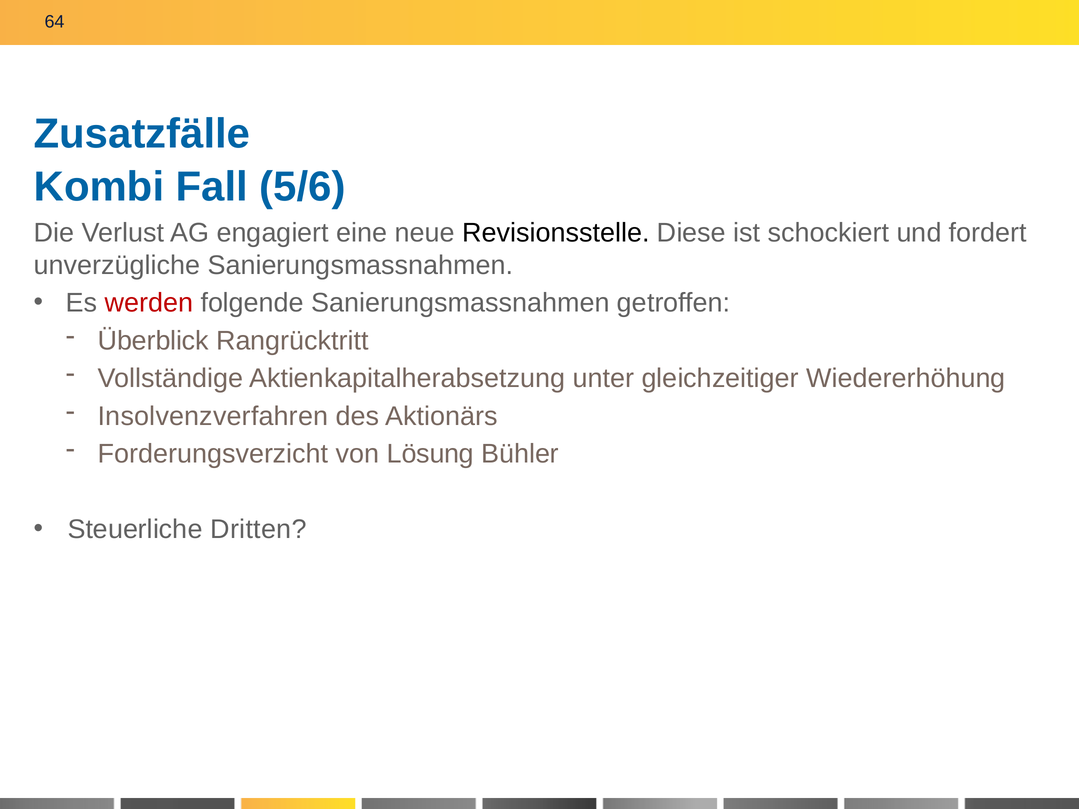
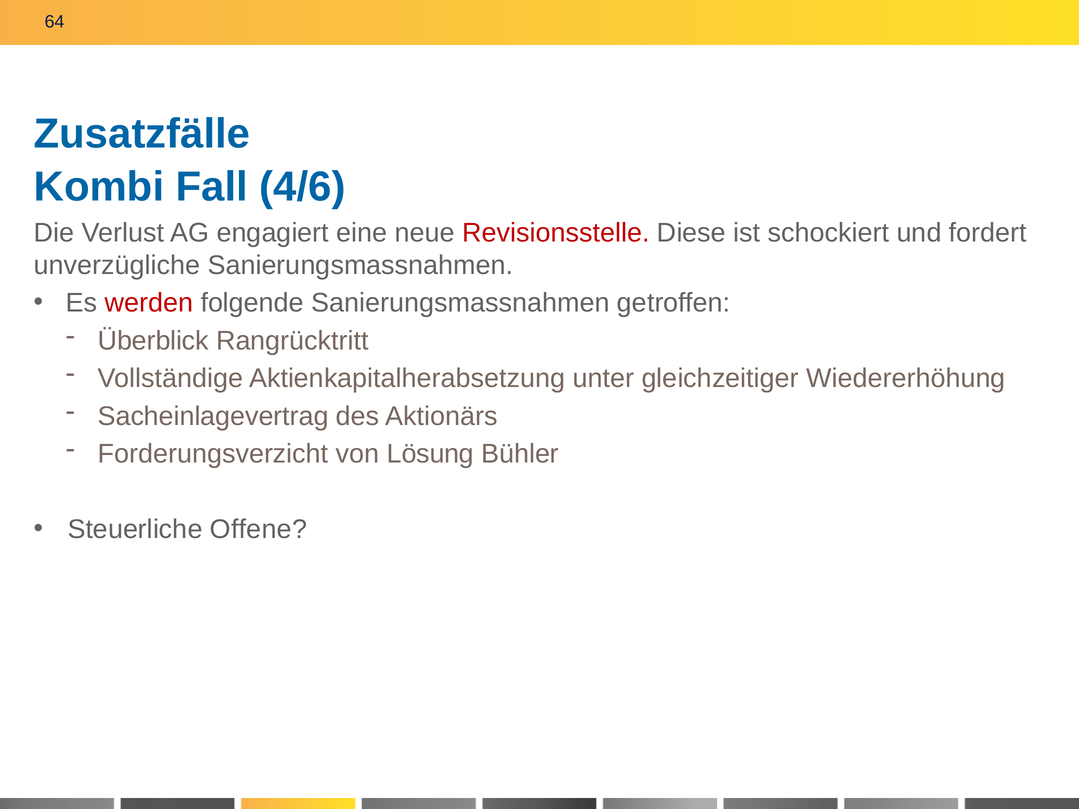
5/6: 5/6 -> 4/6
Revisionsstelle colour: black -> red
Insolvenzverfahren: Insolvenzverfahren -> Sacheinlagevertrag
Dritten: Dritten -> Offene
